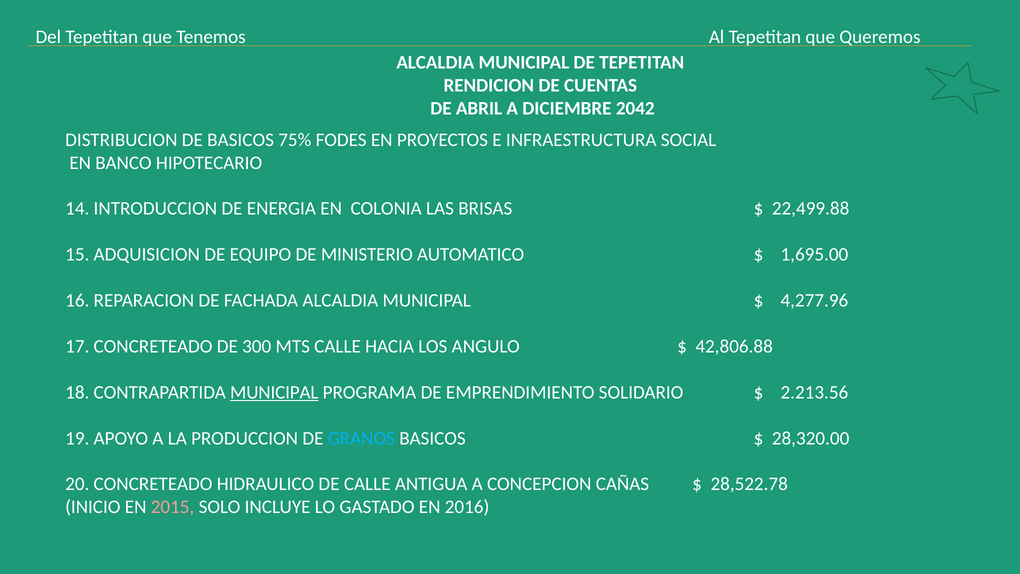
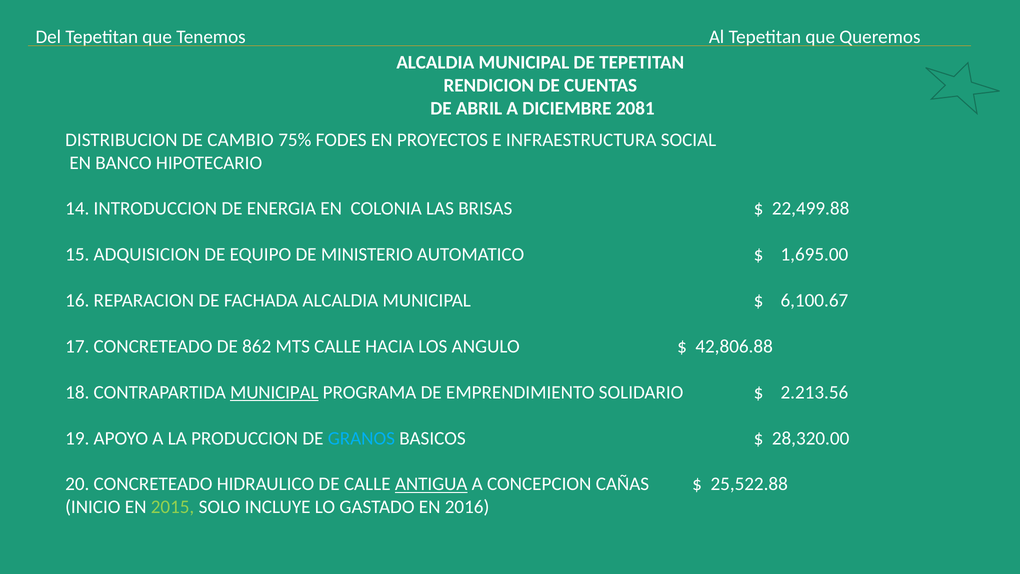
2042: 2042 -> 2081
DE BASICOS: BASICOS -> CAMBIO
4,277.96: 4,277.96 -> 6,100.67
300: 300 -> 862
ANTIGUA underline: none -> present
28,522.78: 28,522.78 -> 25,522.88
2015 colour: pink -> light green
